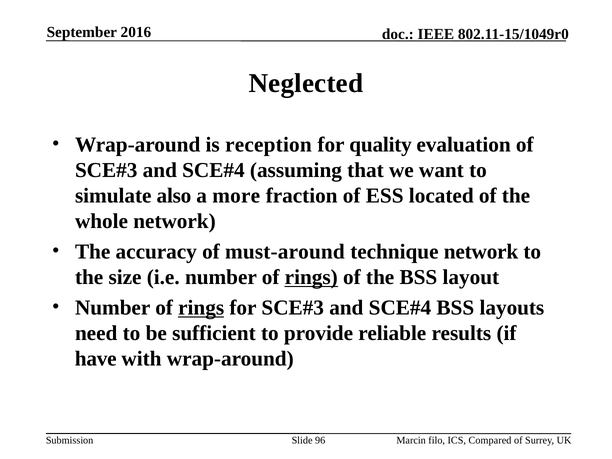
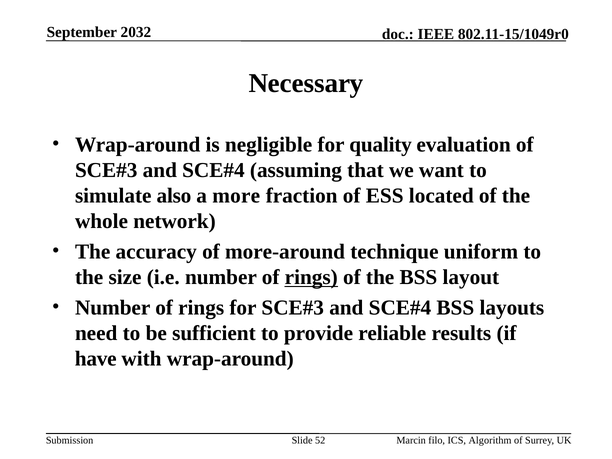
2016: 2016 -> 2032
Neglected: Neglected -> Necessary
reception: reception -> negligible
must-around: must-around -> more-around
technique network: network -> uniform
rings at (201, 308) underline: present -> none
96: 96 -> 52
Compared: Compared -> Algorithm
